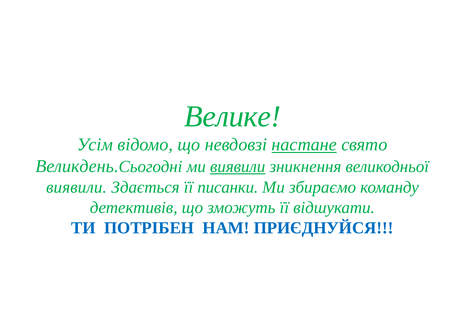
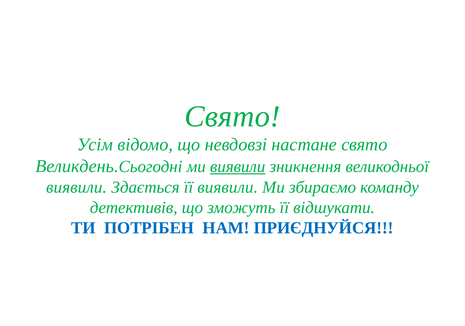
Велике at (233, 116): Велике -> Свято
настане underline: present -> none
її писанки: писанки -> виявили
